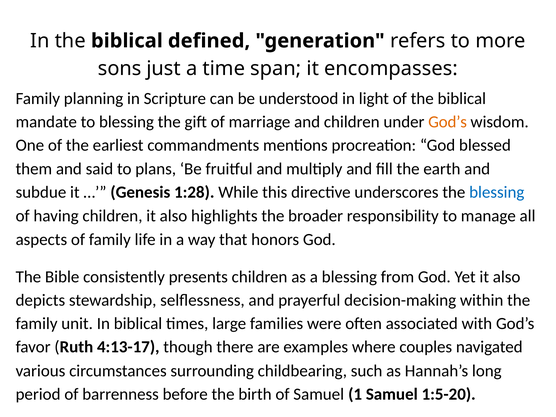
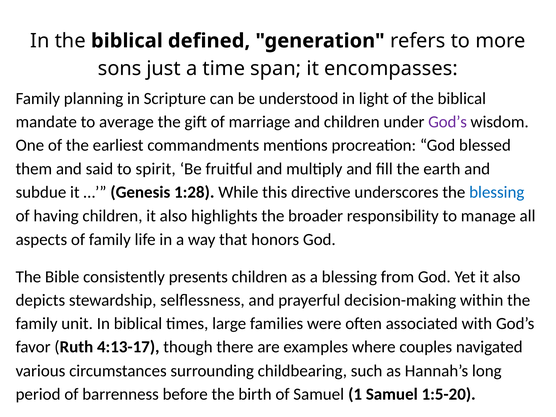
to blessing: blessing -> average
God’s at (448, 122) colour: orange -> purple
plans: plans -> spirit
